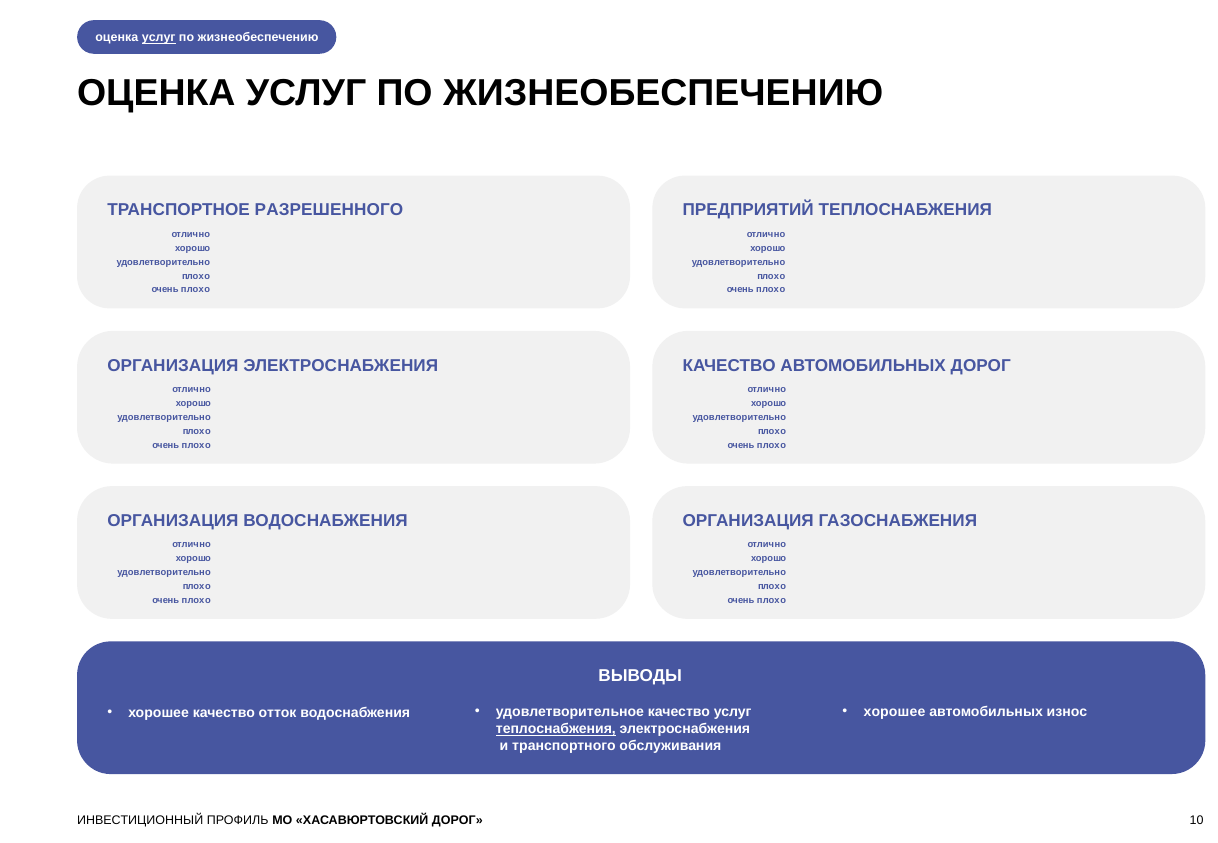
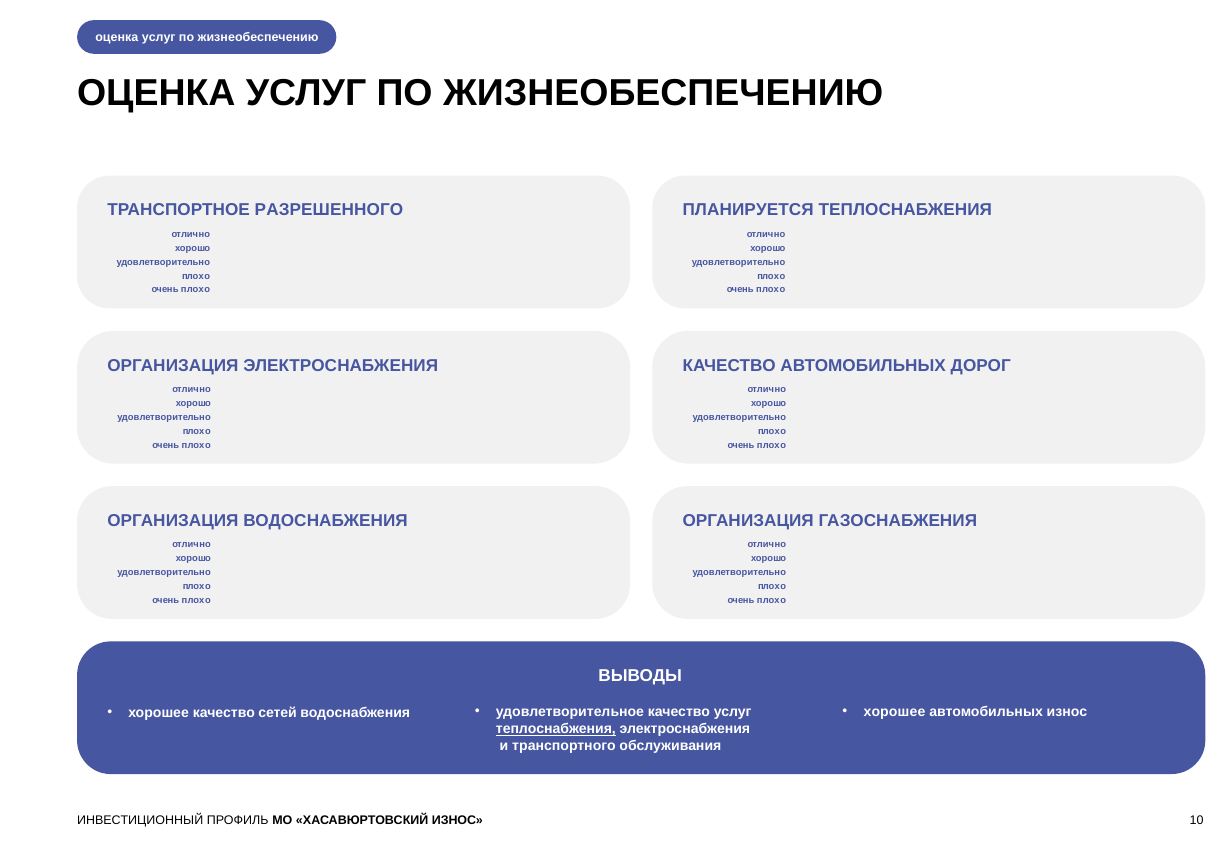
услуг at (159, 38) underline: present -> none
ПРЕДПРИЯТИЙ: ПРЕДПРИЯТИЙ -> ПЛАНИРУЕТСЯ
отток: отток -> сетей
ХАСАВЮРТОВСКИЙ ДОРОГ: ДОРОГ -> ИЗНОС
